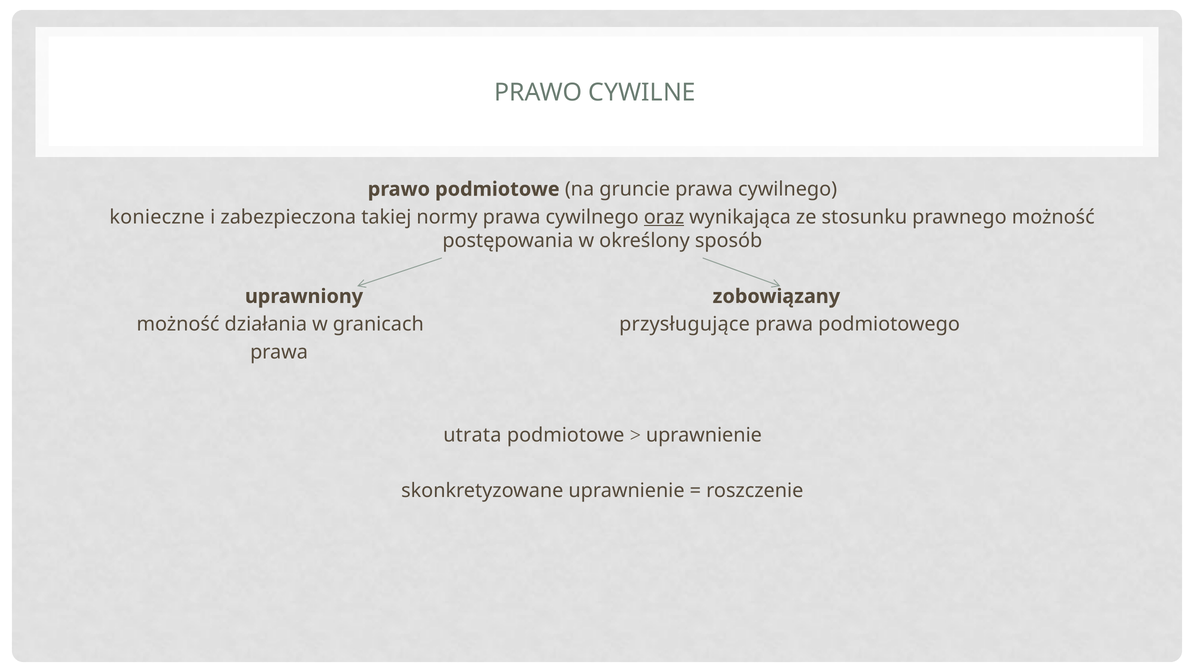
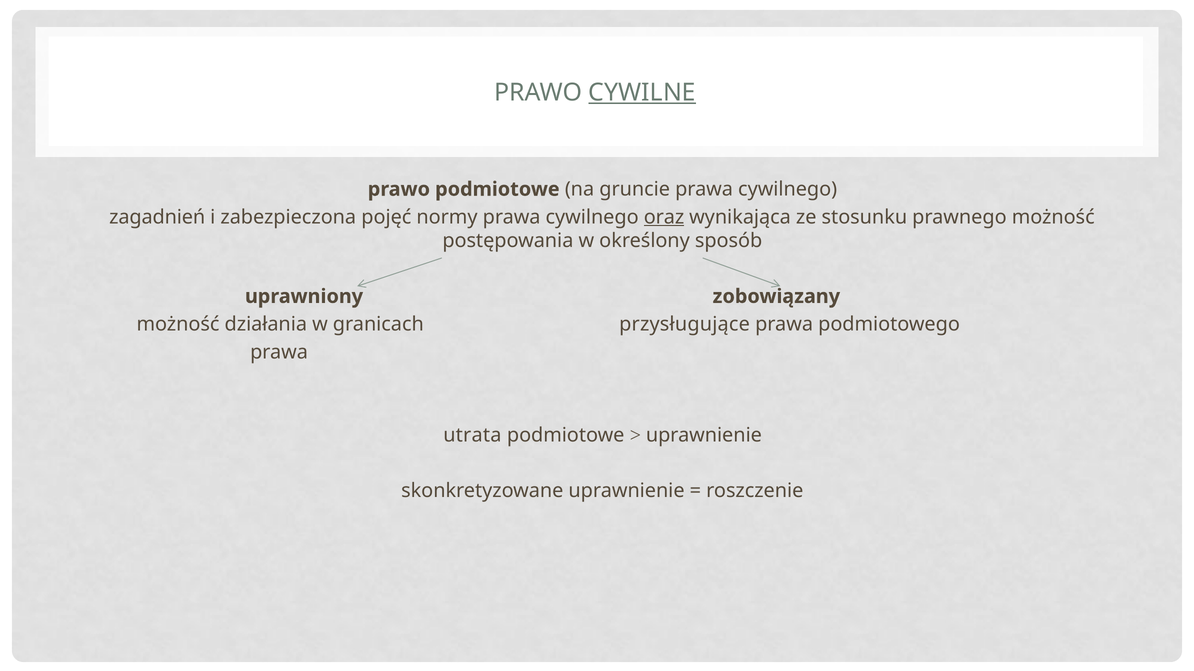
CYWILNE underline: none -> present
konieczne: konieczne -> zagadnień
takiej: takiej -> pojęć
